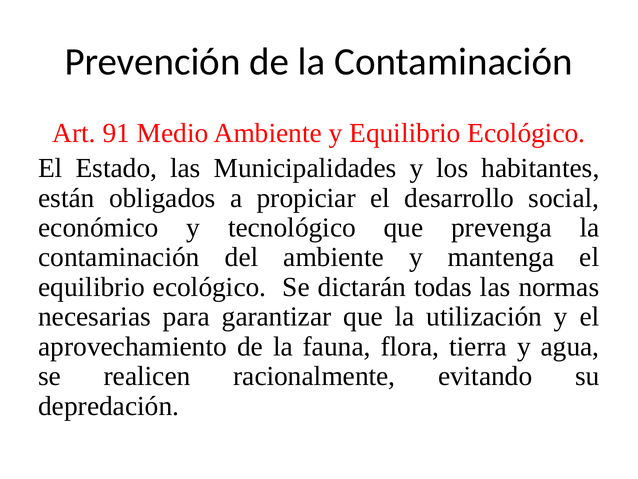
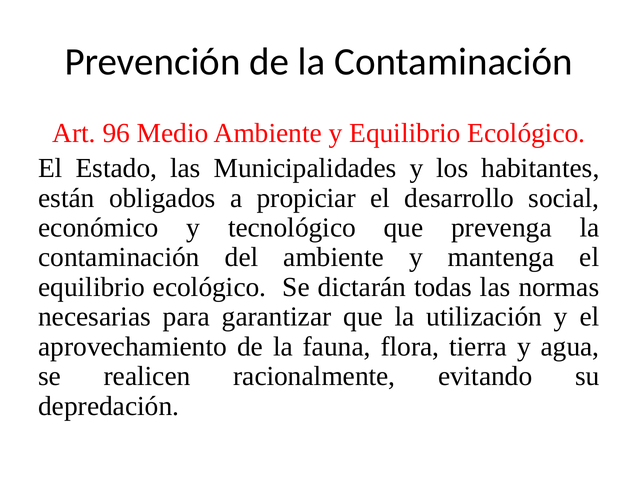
91: 91 -> 96
